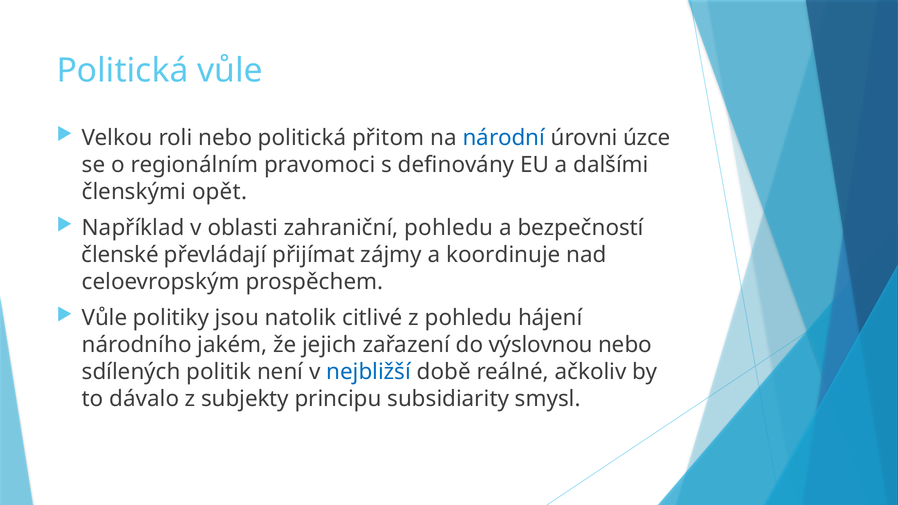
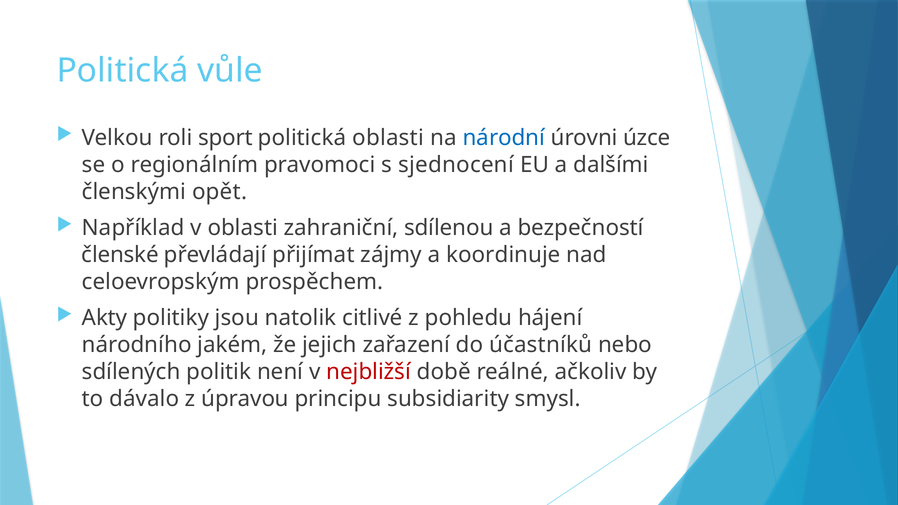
roli nebo: nebo -> sport
politická přitom: přitom -> oblasti
definovány: definovány -> sjednocení
zahraniční pohledu: pohledu -> sdílenou
Vůle at (105, 318): Vůle -> Akty
výslovnou: výslovnou -> účastníků
nejbližší colour: blue -> red
subjekty: subjekty -> úpravou
